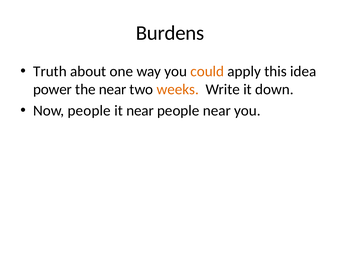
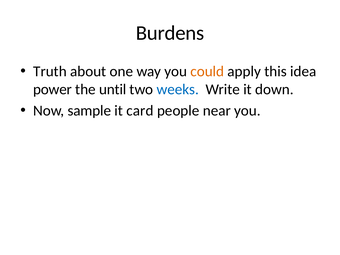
the near: near -> until
weeks colour: orange -> blue
Now people: people -> sample
it near: near -> card
